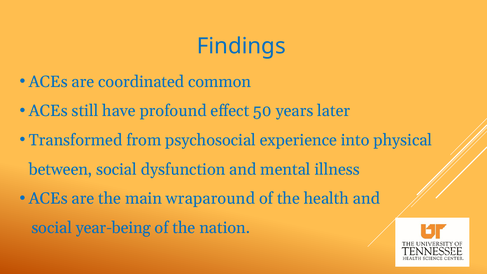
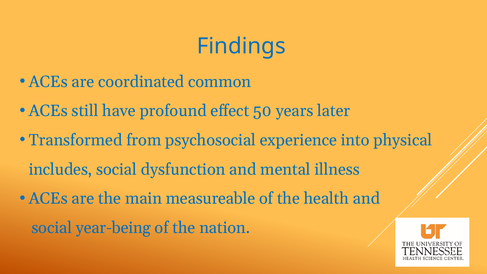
between: between -> includes
wraparound: wraparound -> measureable
